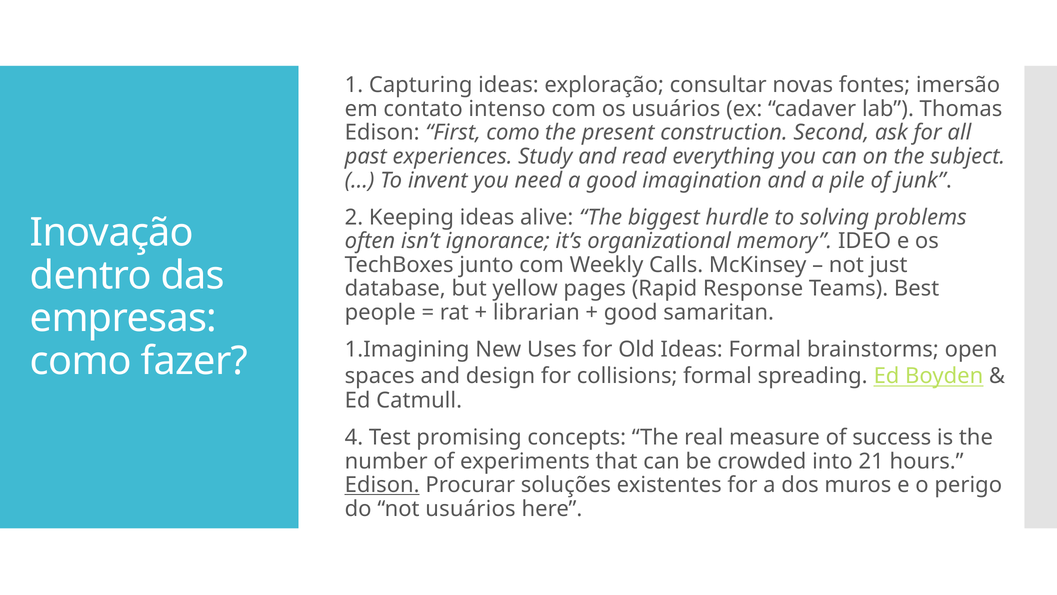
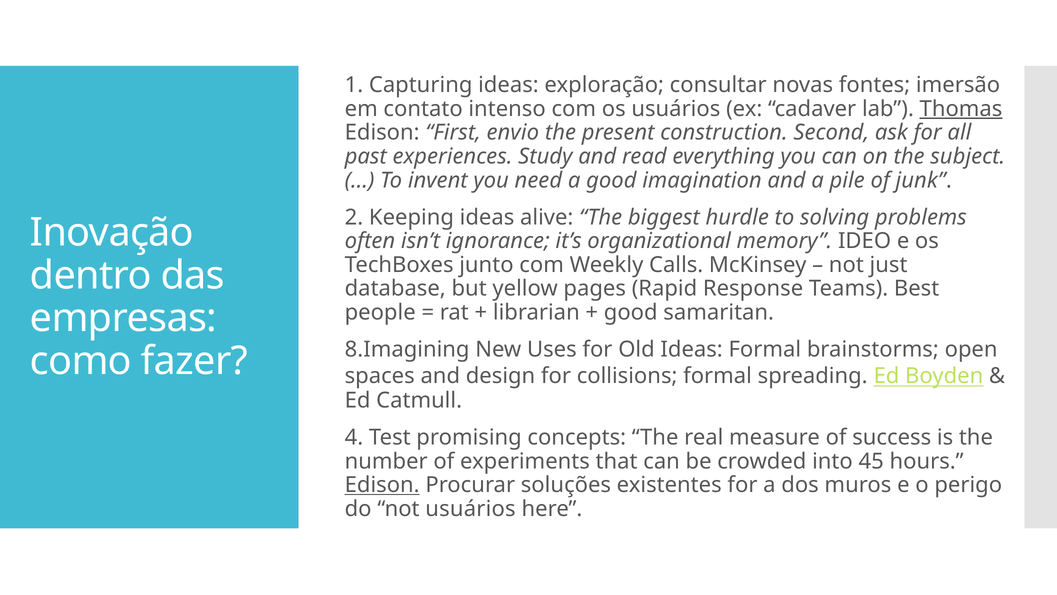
Thomas underline: none -> present
First como: como -> envio
1.Imagining: 1.Imagining -> 8.Imagining
21: 21 -> 45
